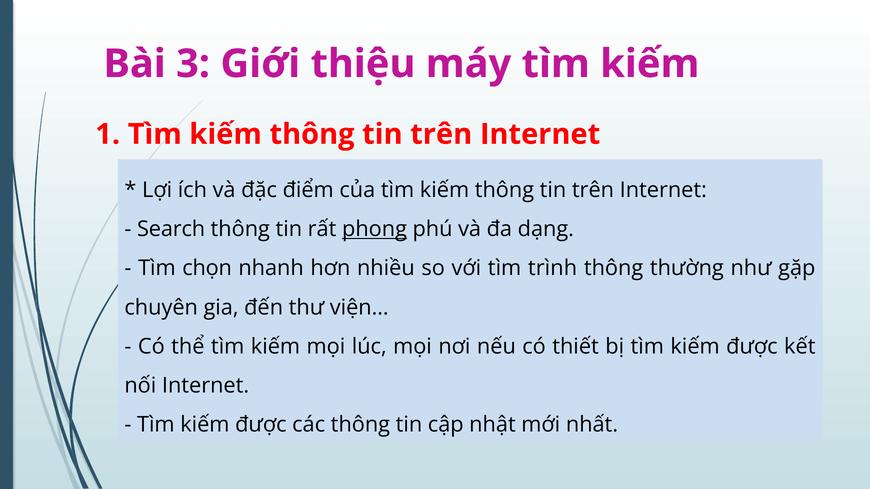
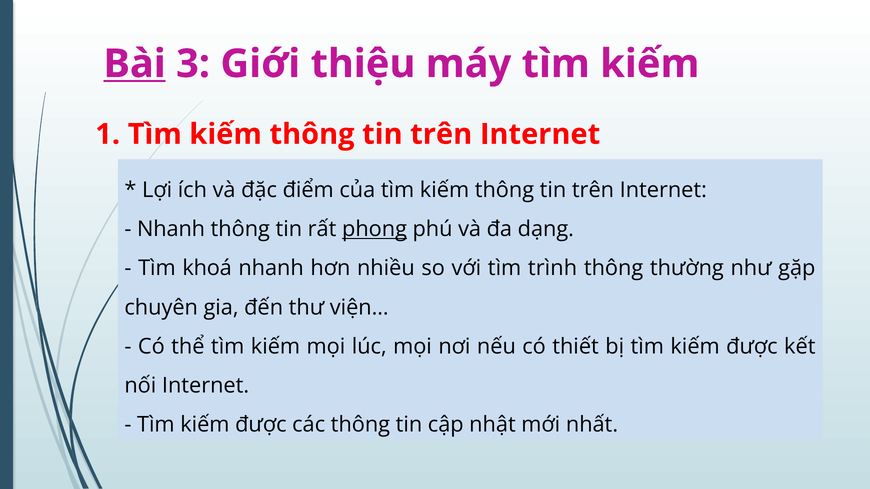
Bài underline: none -> present
Search at (171, 229): Search -> Nhanh
chọn: chọn -> khoá
